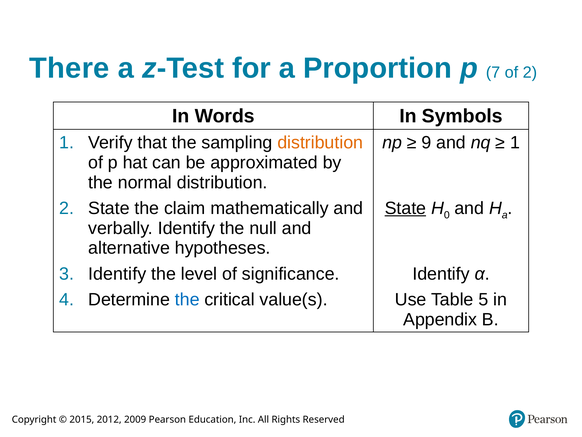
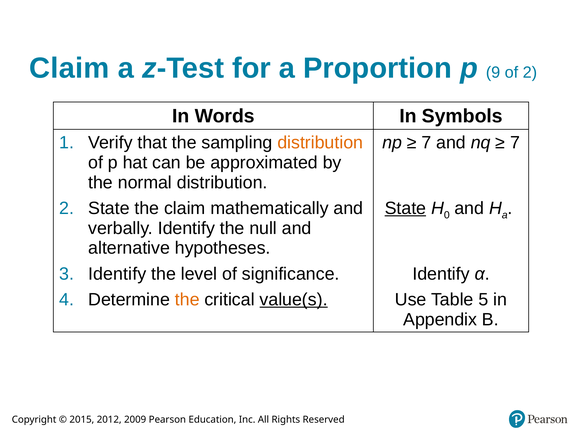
There at (69, 68): There -> Claim
7: 7 -> 9
9 at (426, 142): 9 -> 7
1 at (515, 142): 1 -> 7
the at (187, 299) colour: blue -> orange
value(s underline: none -> present
